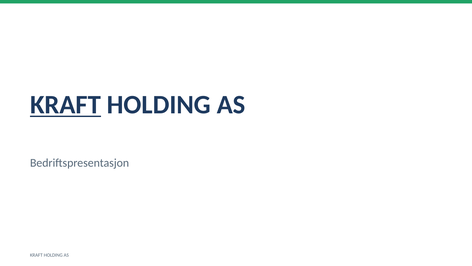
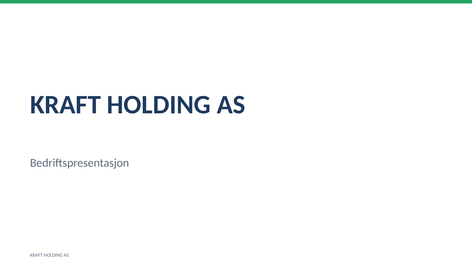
KRAFT at (65, 105) underline: present -> none
